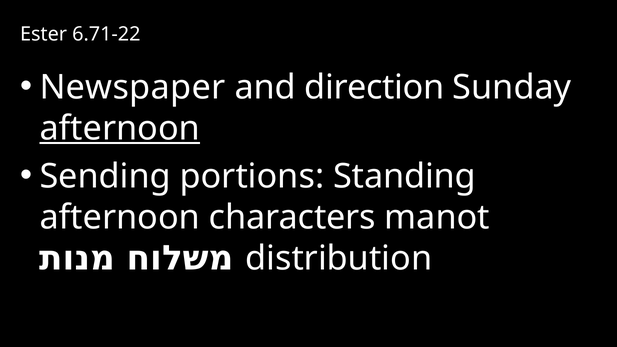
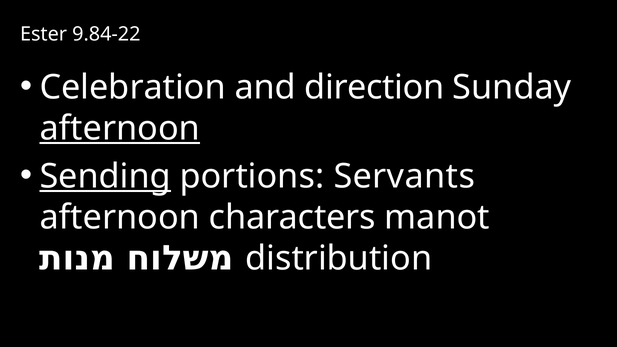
6.71-22: 6.71-22 -> 9.84-22
Newspaper: Newspaper -> Celebration
Sending underline: none -> present
Standing: Standing -> Servants
